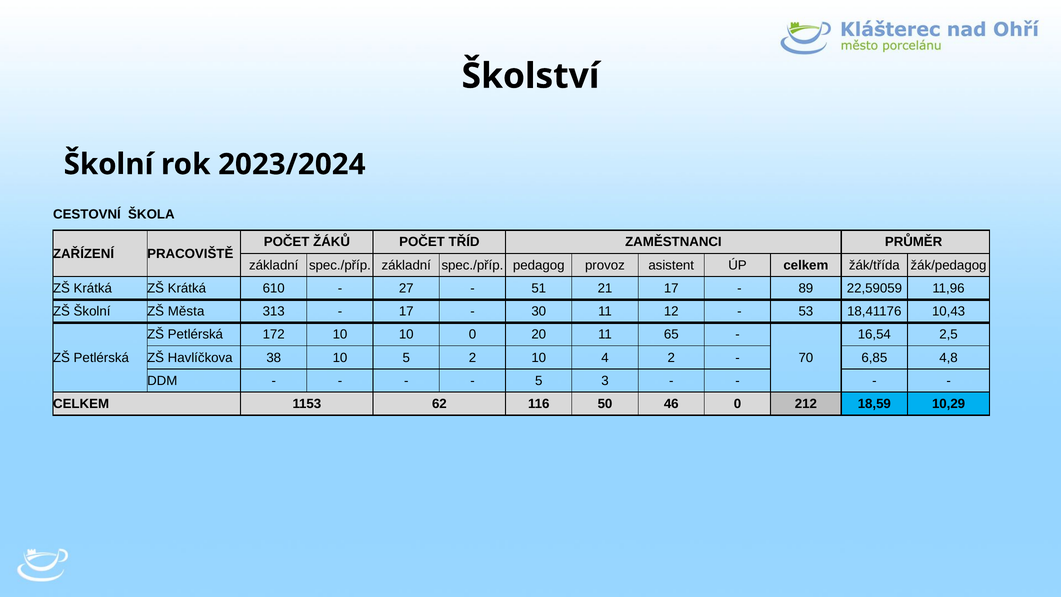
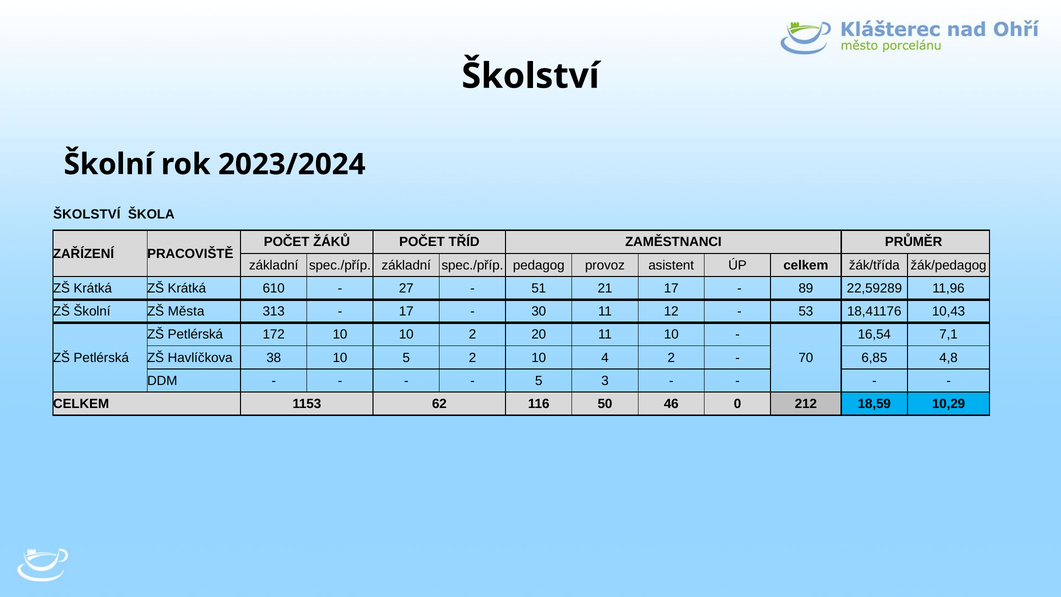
CESTOVNÍ at (87, 214): CESTOVNÍ -> ŠKOLSTVÍ
22,59059: 22,59059 -> 22,59289
10 0: 0 -> 2
11 65: 65 -> 10
2,5: 2,5 -> 7,1
